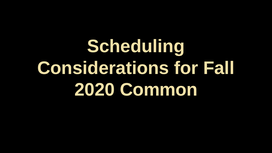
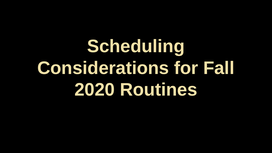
Common: Common -> Routines
